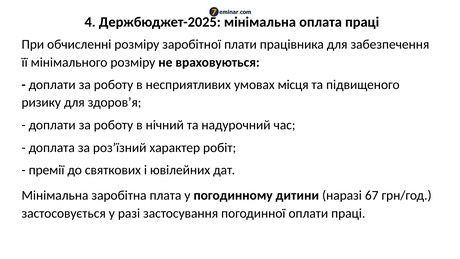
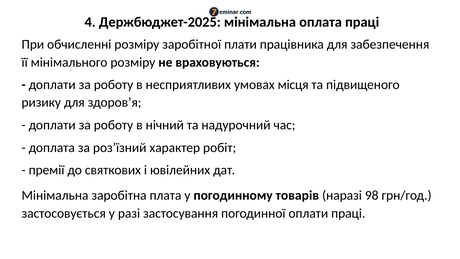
дитини: дитини -> товарів
67: 67 -> 98
